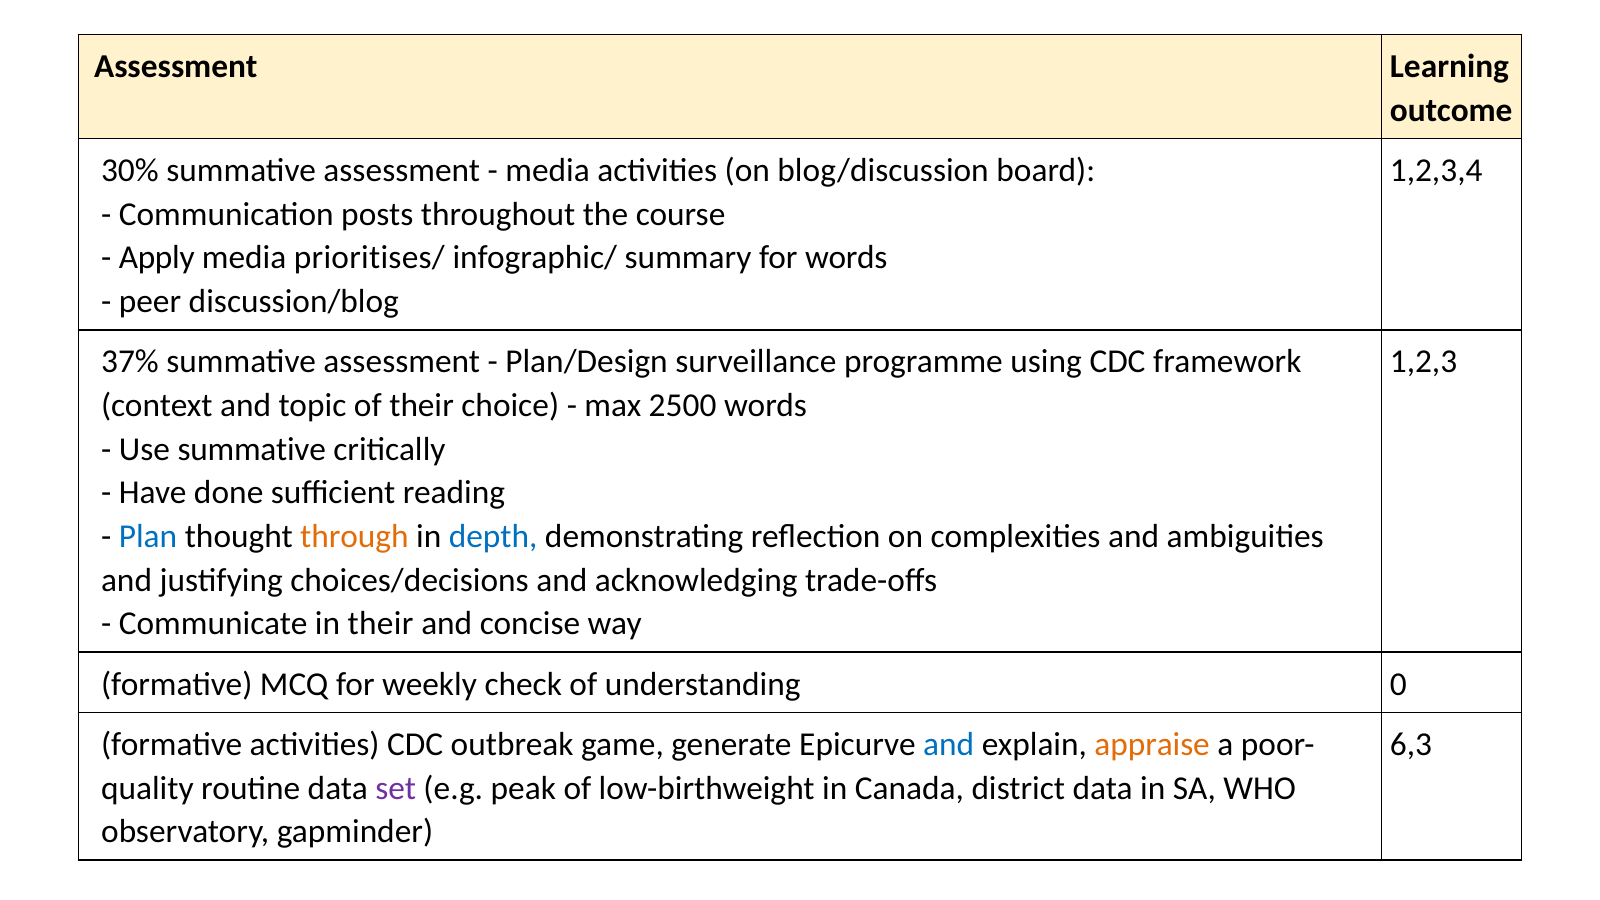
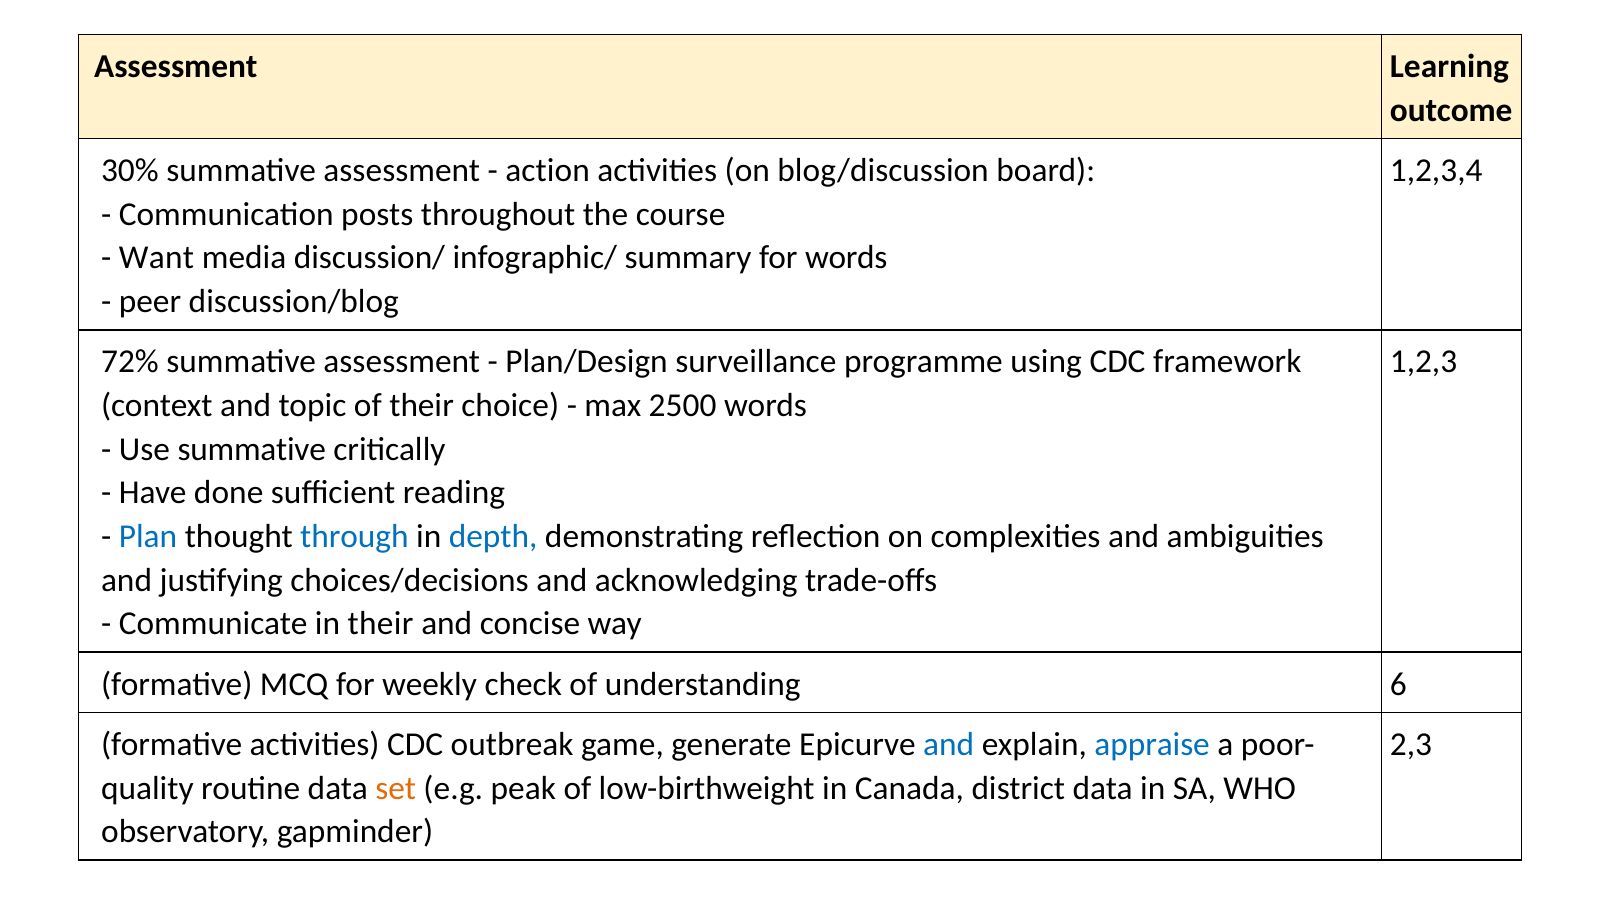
media at (548, 171): media -> action
Apply: Apply -> Want
prioritises/: prioritises/ -> discussion/
37%: 37% -> 72%
through colour: orange -> blue
0: 0 -> 6
appraise colour: orange -> blue
6,3: 6,3 -> 2,3
set colour: purple -> orange
